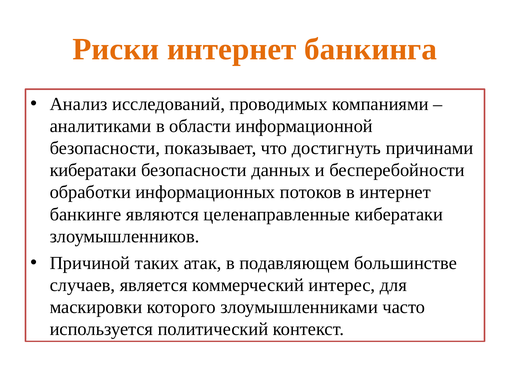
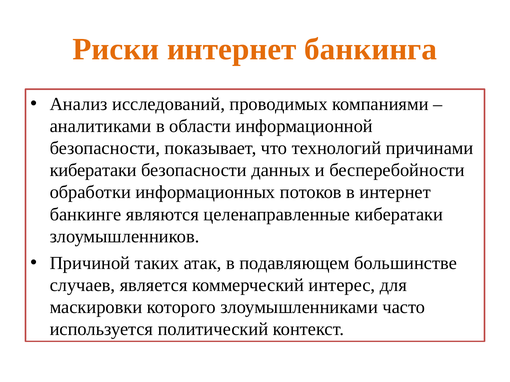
достигнуть: достигнуть -> технологий
